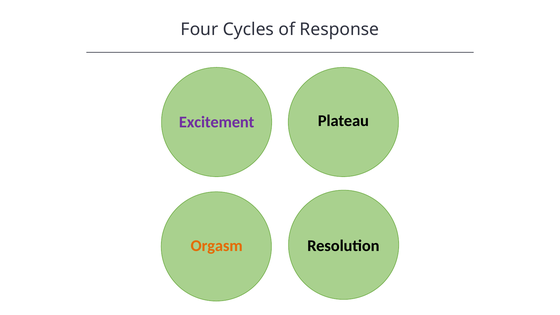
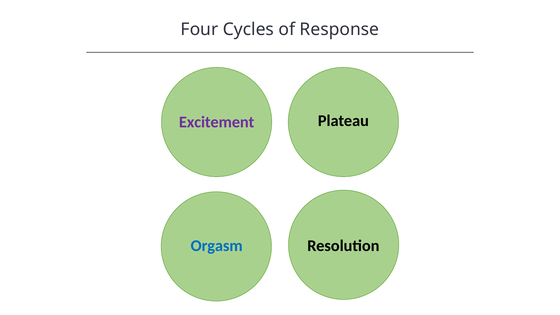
Orgasm colour: orange -> blue
